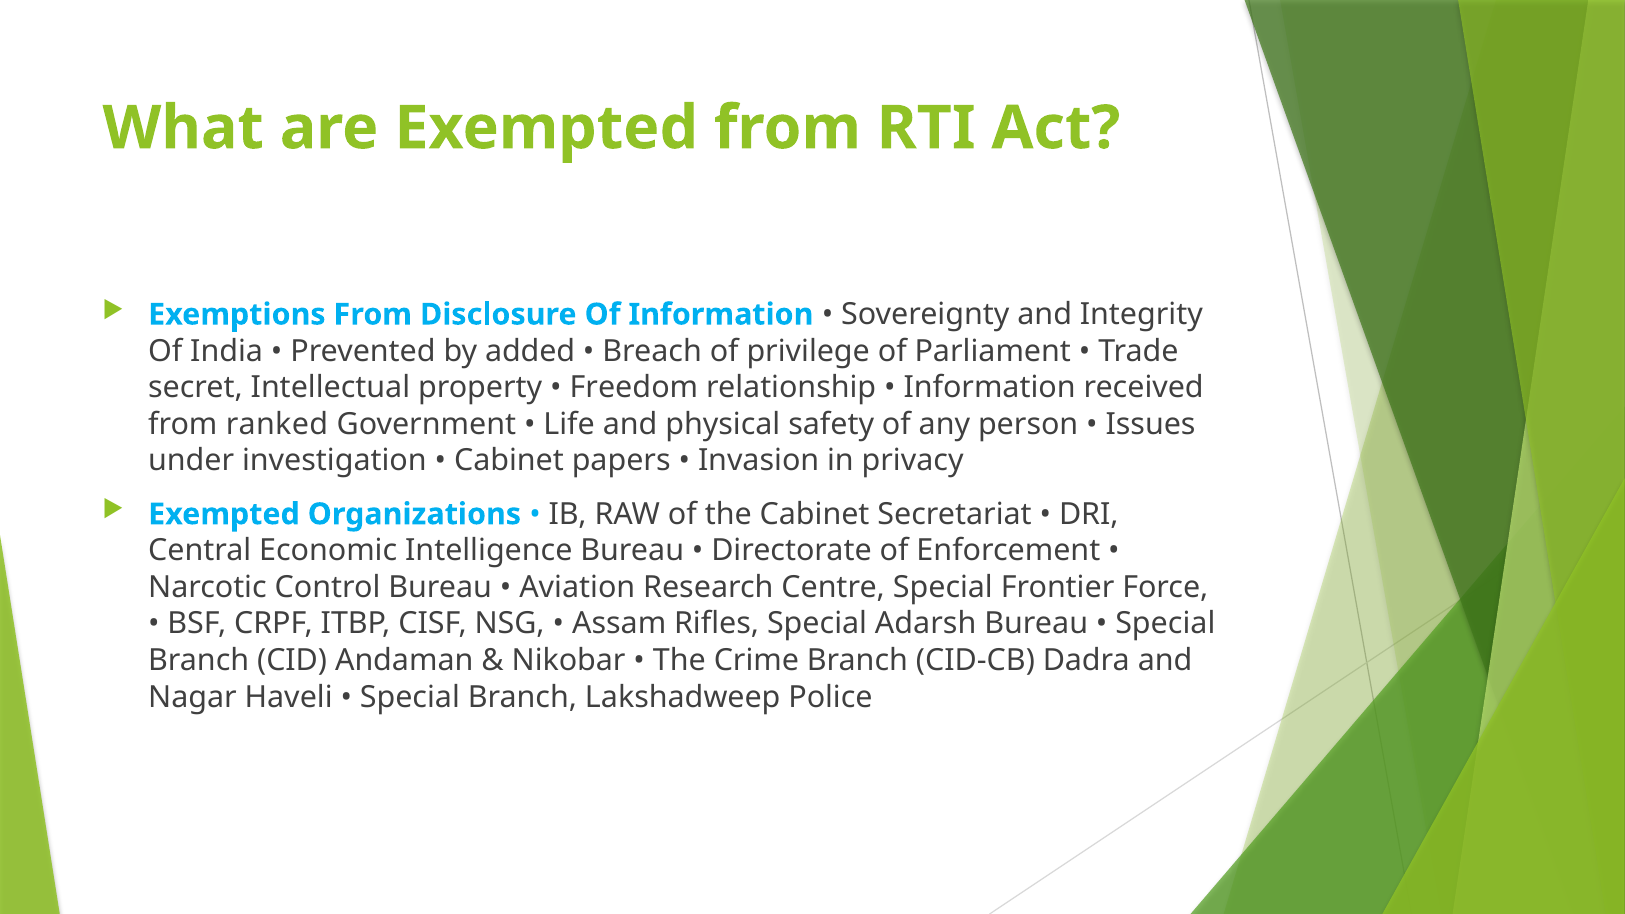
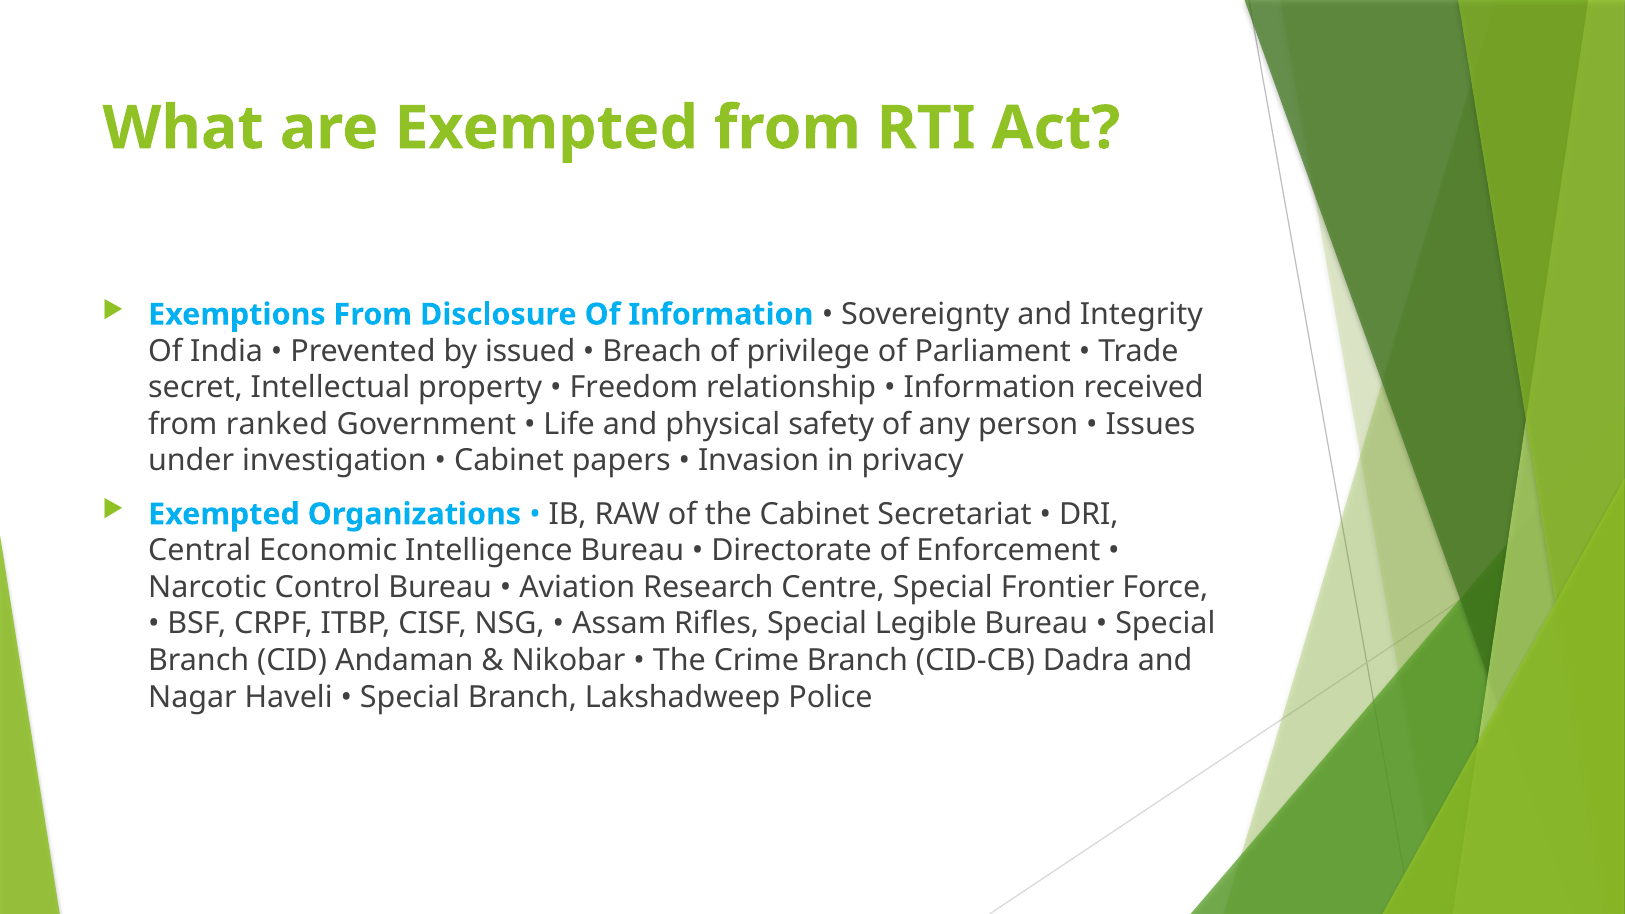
added: added -> issued
Adarsh: Adarsh -> Legible
